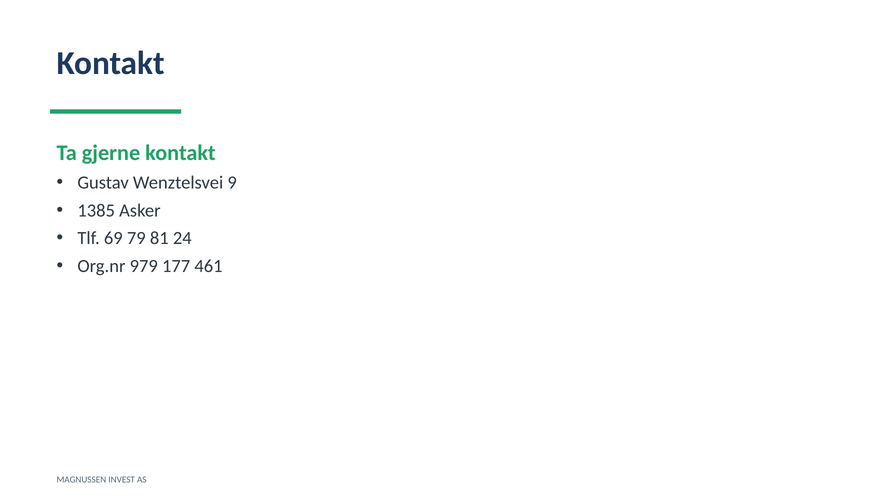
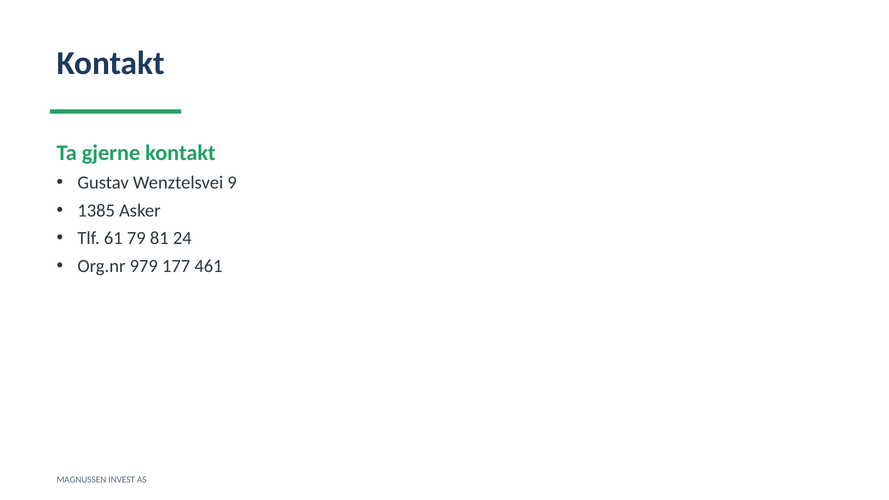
69: 69 -> 61
